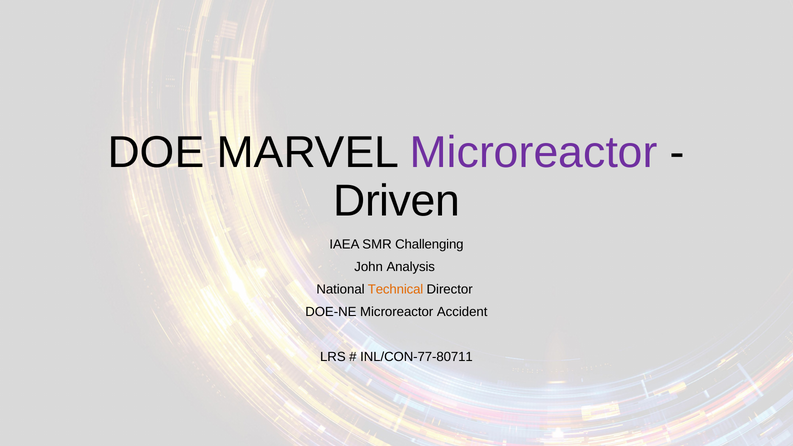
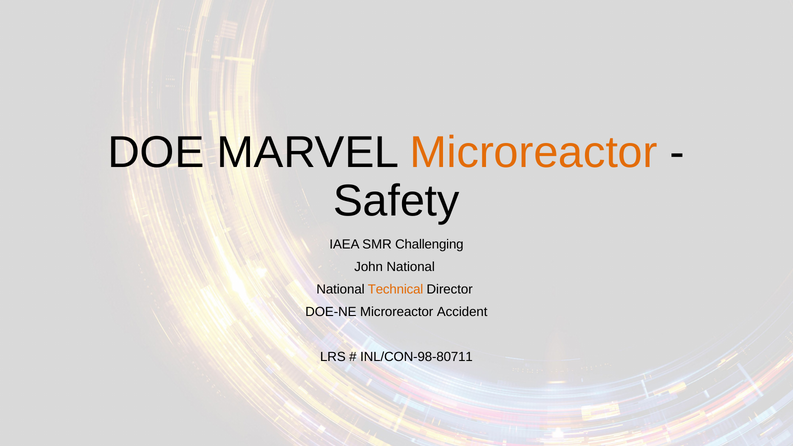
Microreactor at (534, 153) colour: purple -> orange
Driven: Driven -> Safety
John Analysis: Analysis -> National
INL/CON-77-80711: INL/CON-77-80711 -> INL/CON-98-80711
